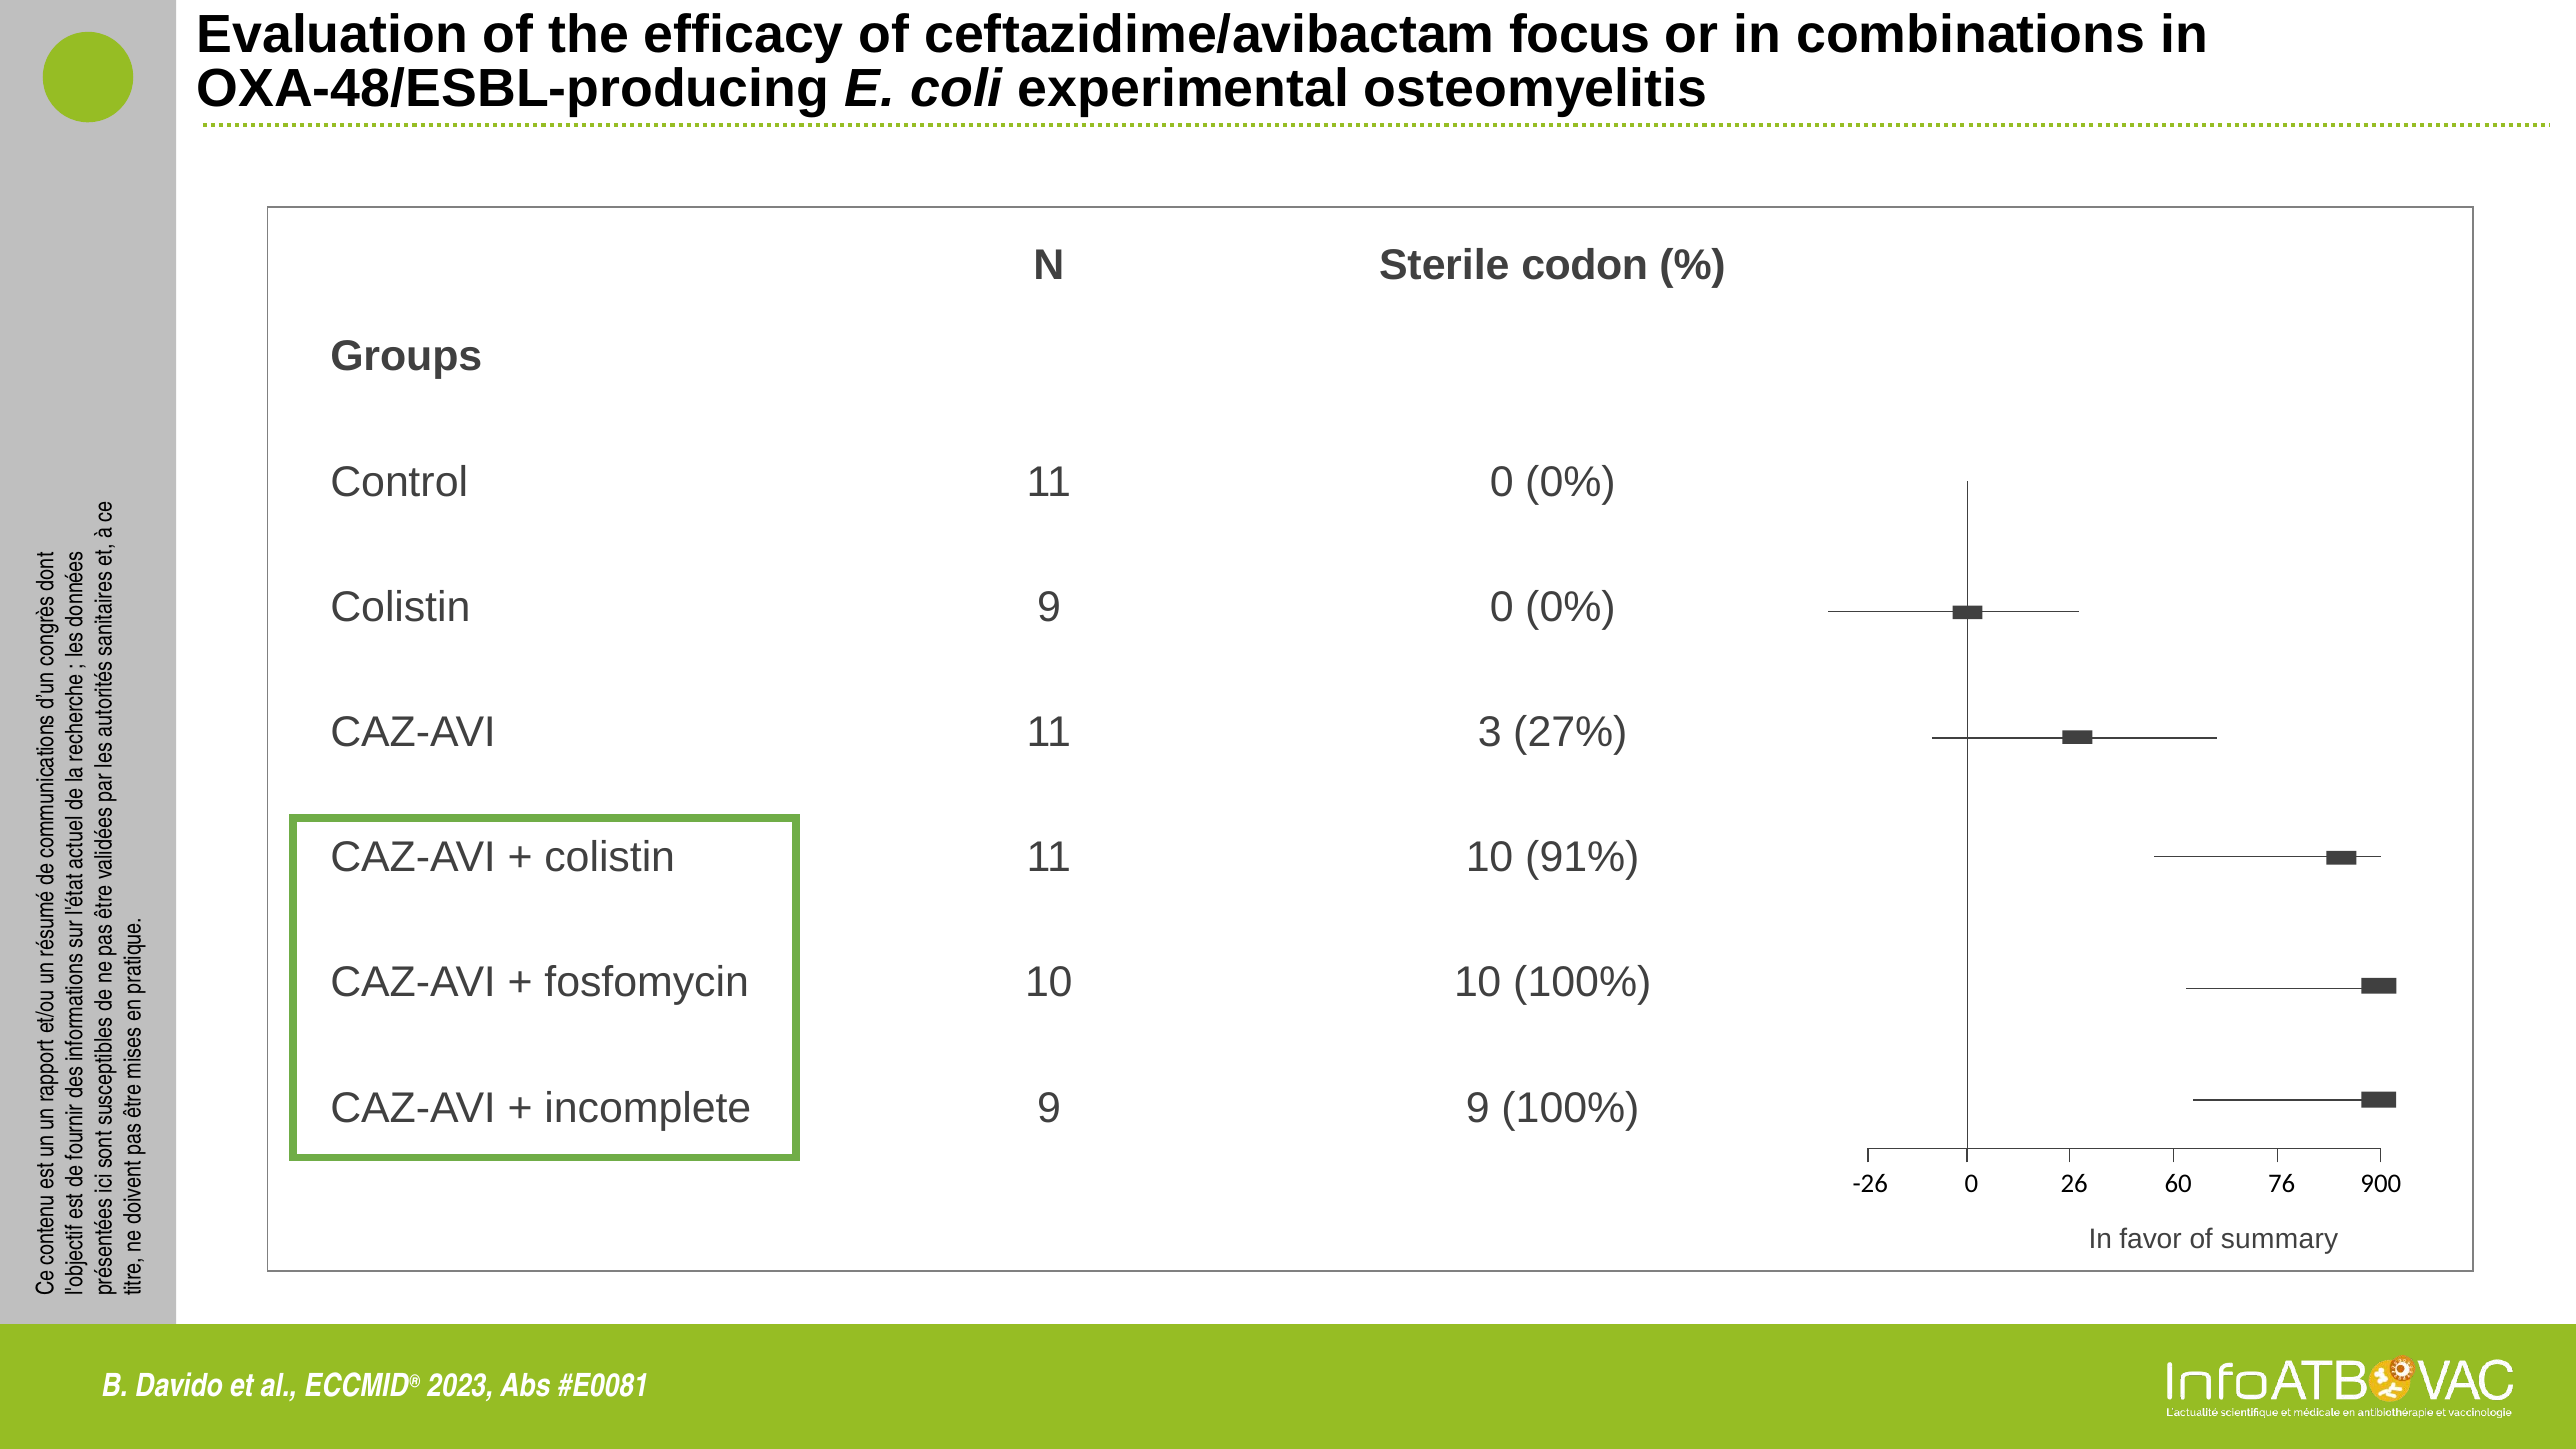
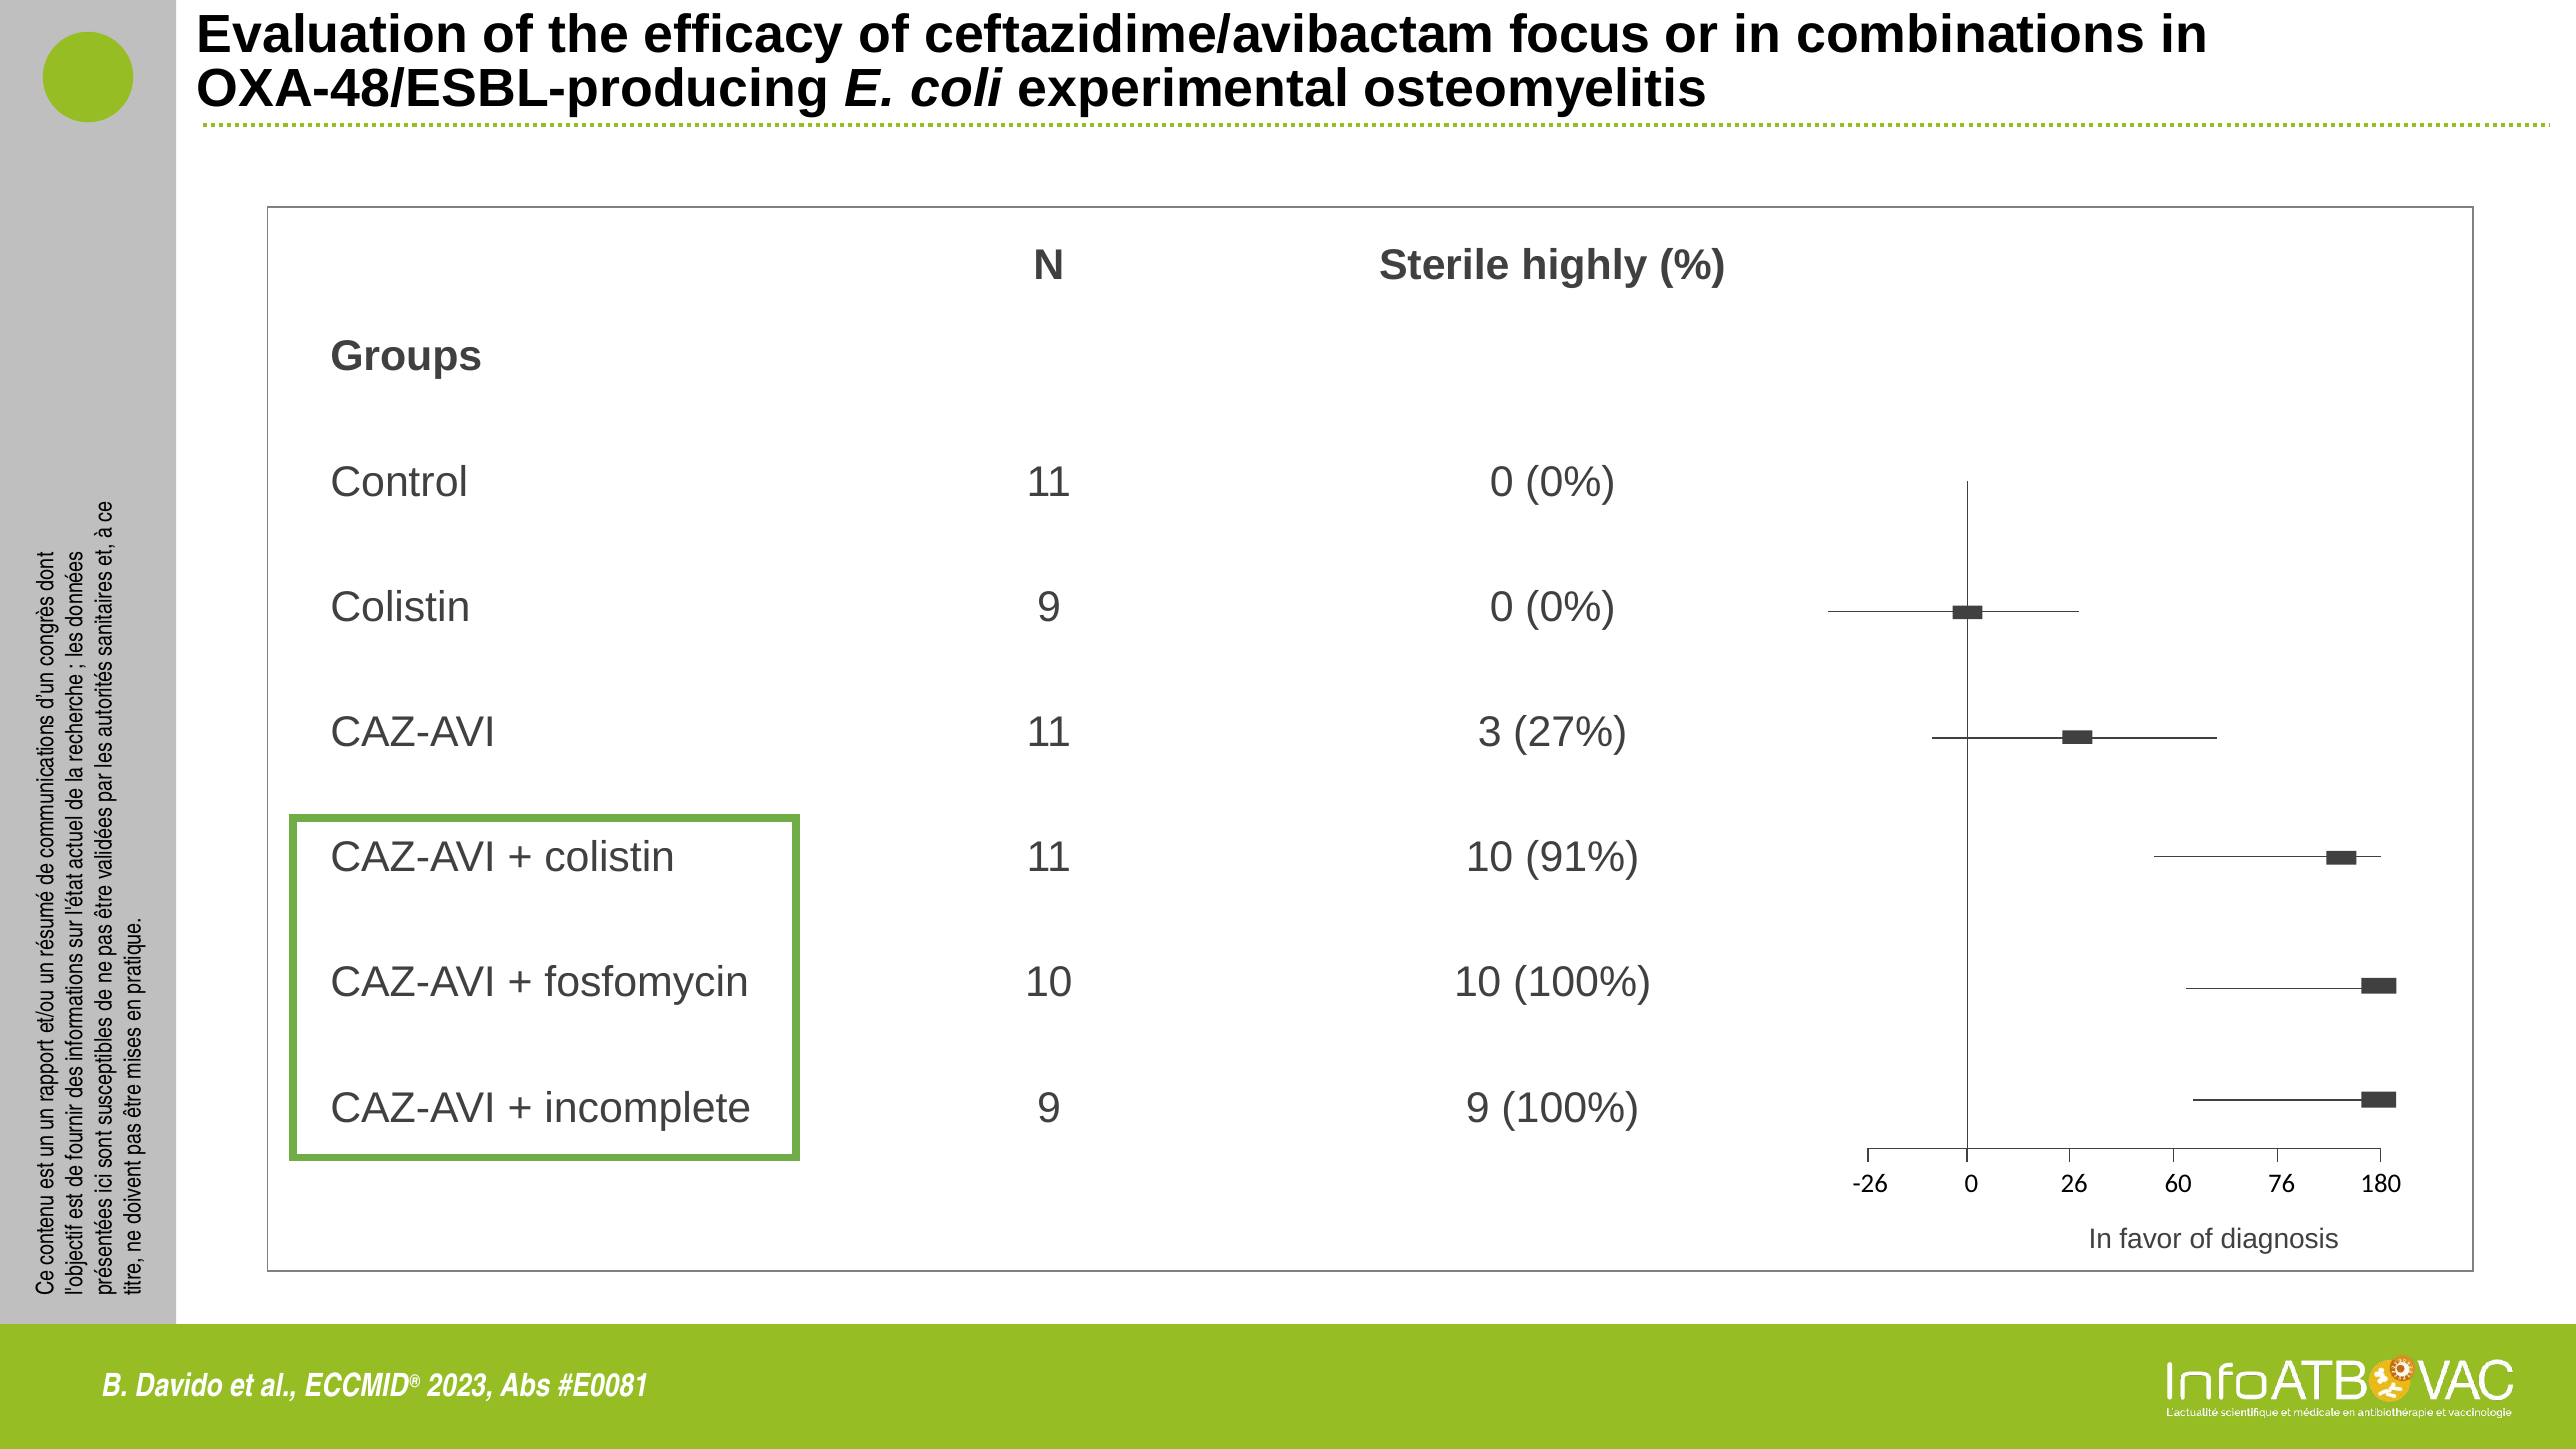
codon: codon -> highly
900: 900 -> 180
summary: summary -> diagnosis
